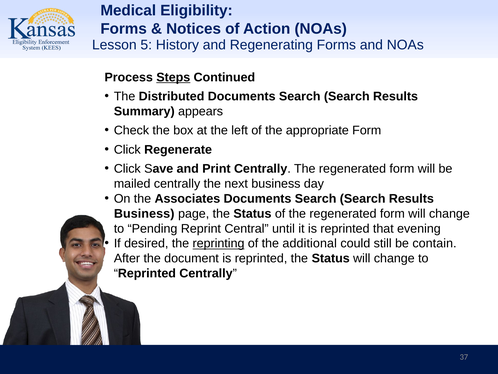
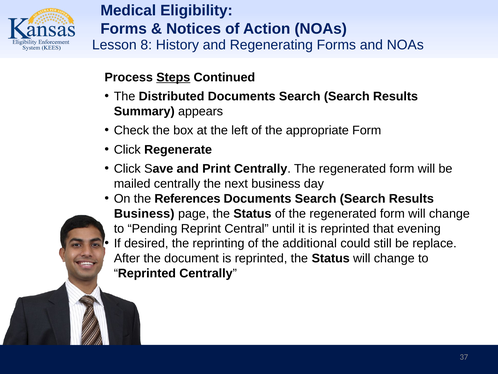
5: 5 -> 8
Associates: Associates -> References
reprinting underline: present -> none
contain: contain -> replace
